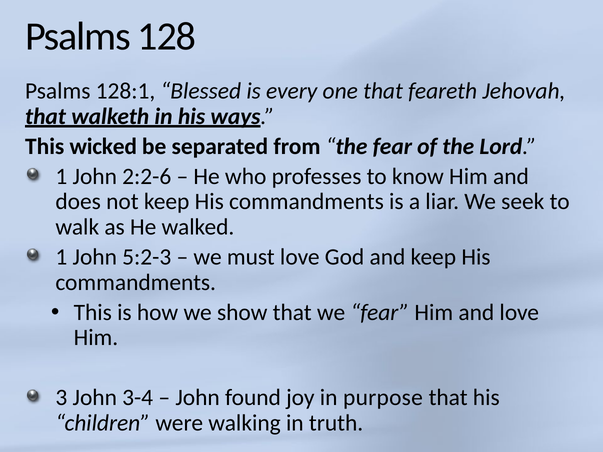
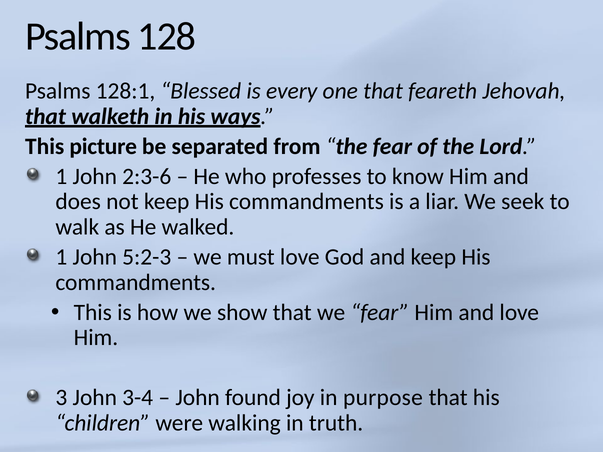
wicked: wicked -> picture
2:2-6: 2:2-6 -> 2:3-6
